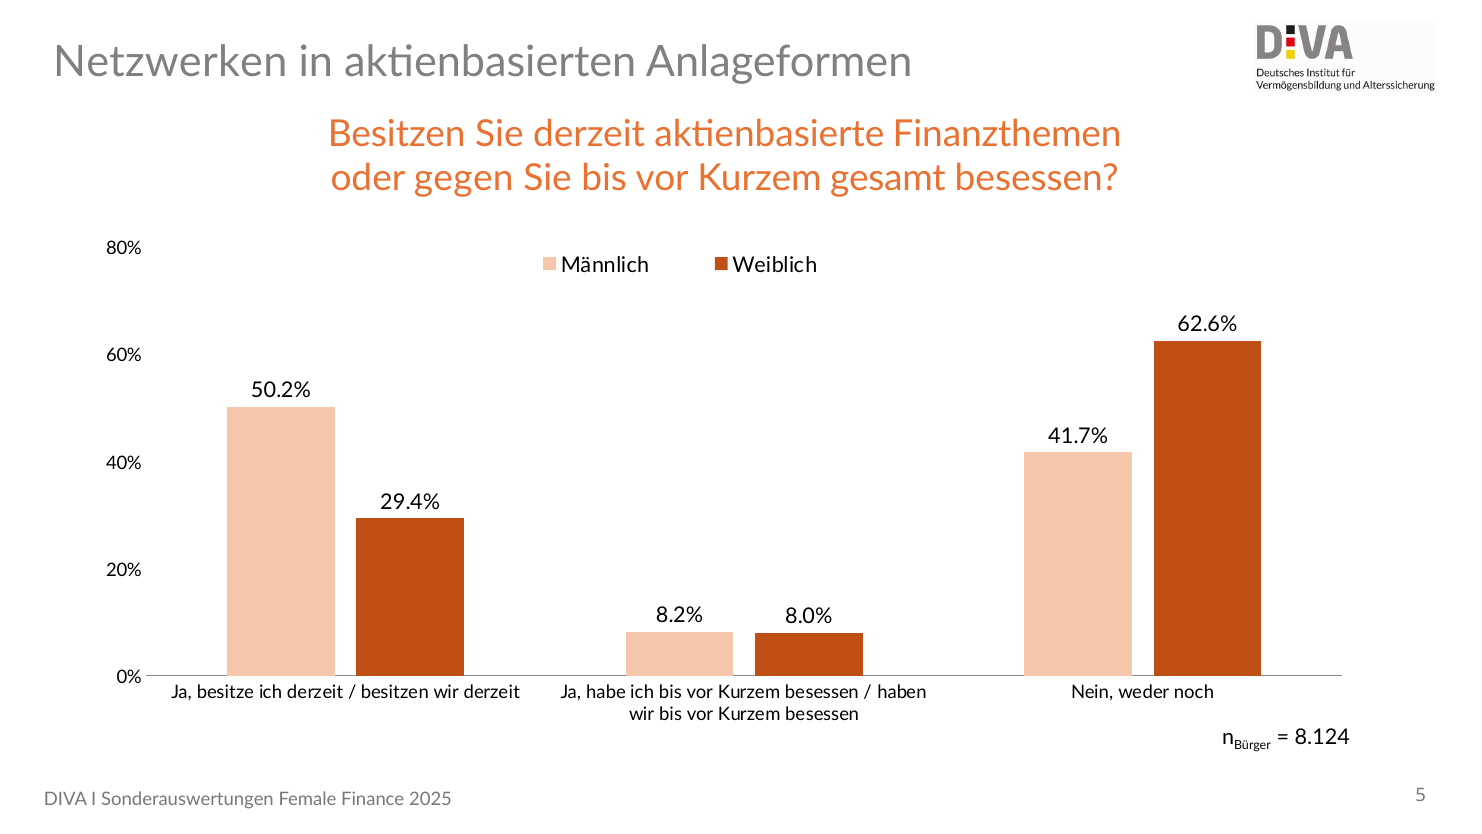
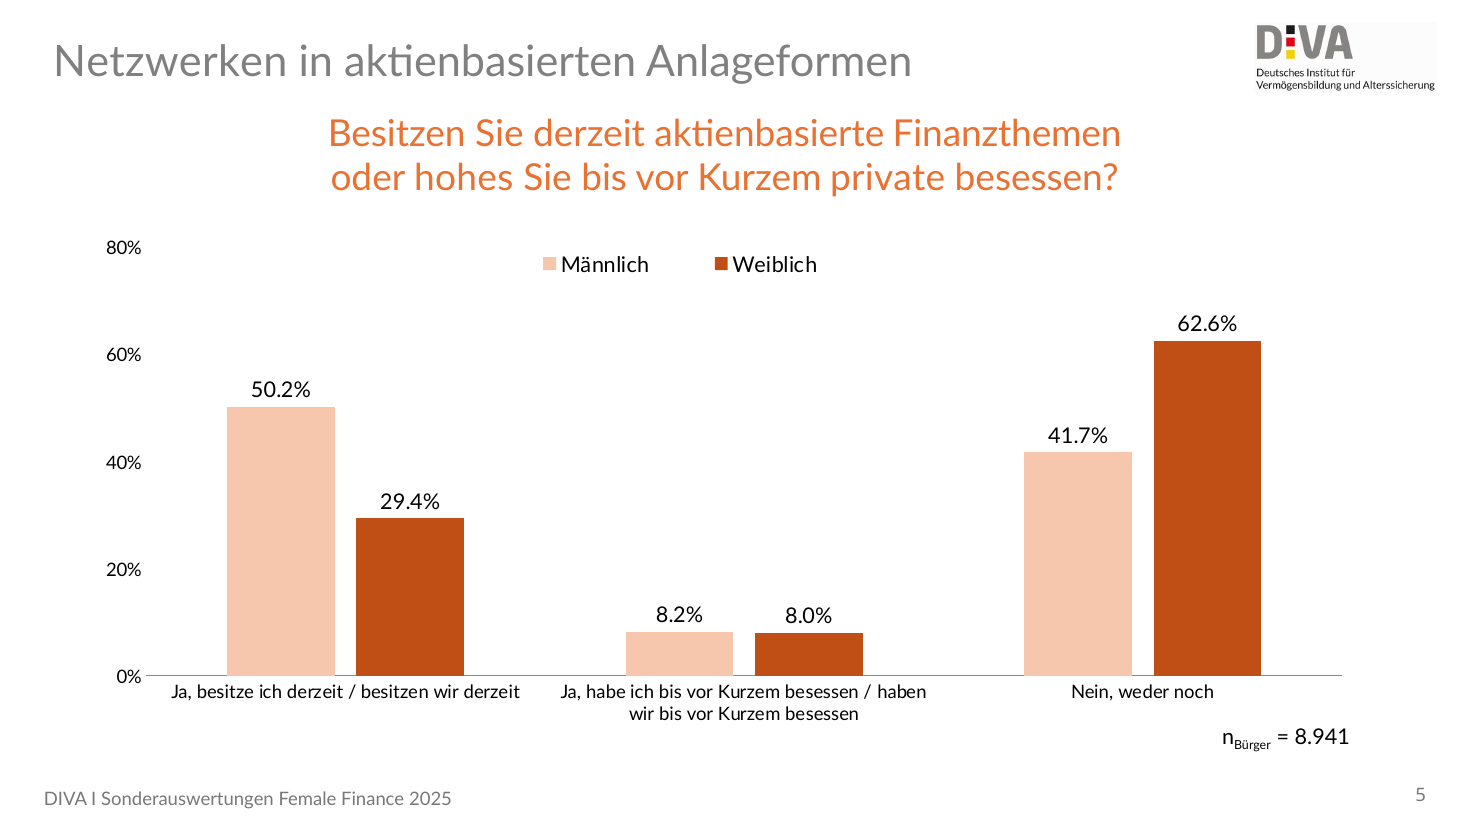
gegen: gegen -> hohes
gesamt: gesamt -> private
8.124: 8.124 -> 8.941
